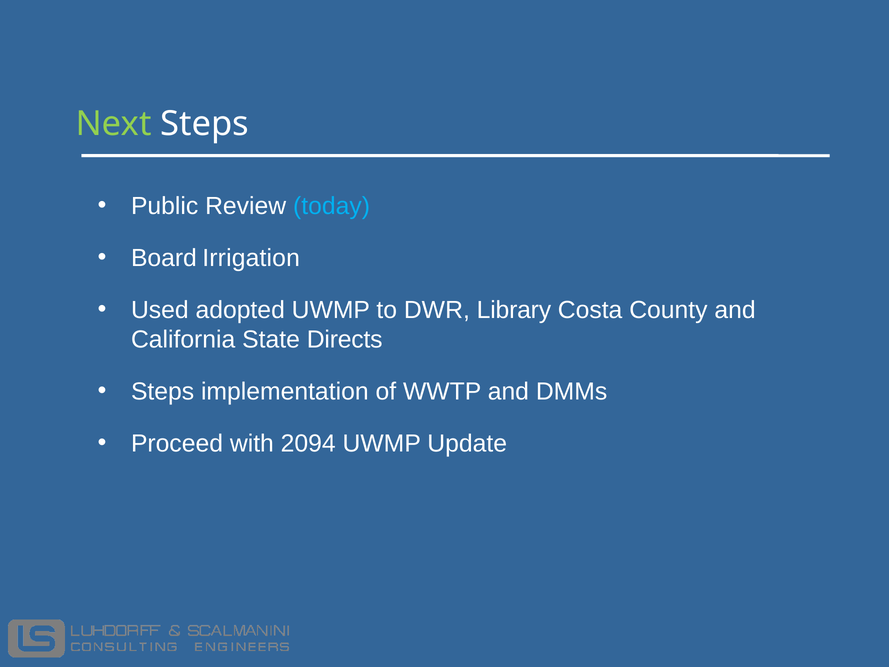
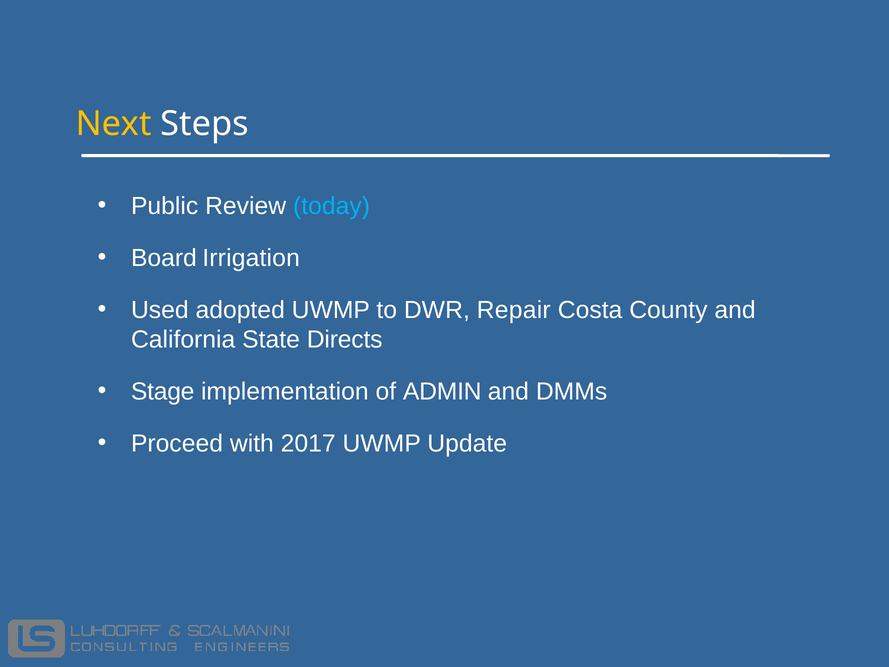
Next colour: light green -> yellow
Library: Library -> Repair
Steps at (163, 391): Steps -> Stage
WWTP: WWTP -> ADMIN
2094: 2094 -> 2017
